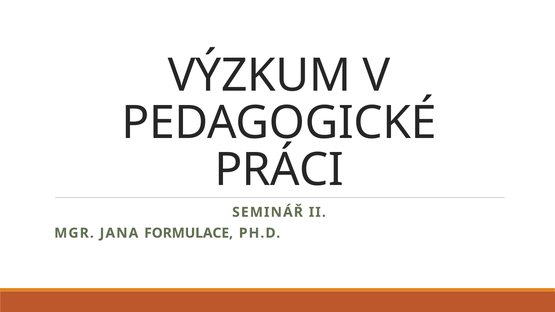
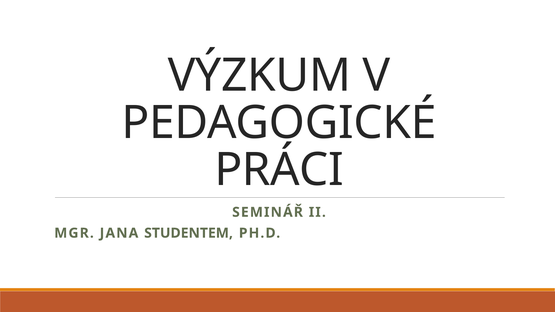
FORMULACE: FORMULACE -> STUDENTEM
